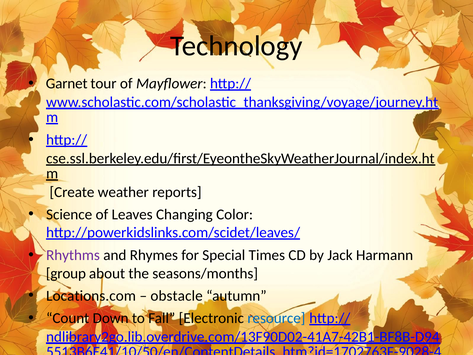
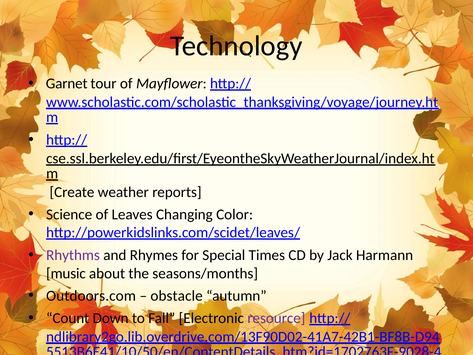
group: group -> music
Locations.com: Locations.com -> Outdoors.com
resource colour: blue -> purple
